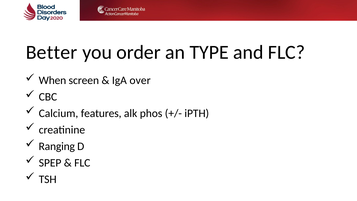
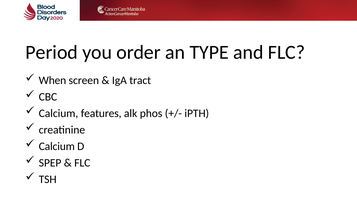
Better: Better -> Period
over: over -> tract
Ranging at (57, 146): Ranging -> Calcium
